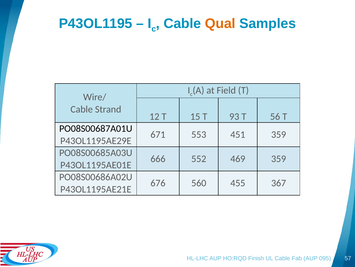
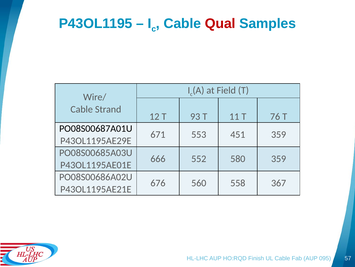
Qual colour: orange -> red
15: 15 -> 93
93: 93 -> 11
56: 56 -> 76
469: 469 -> 580
455: 455 -> 558
